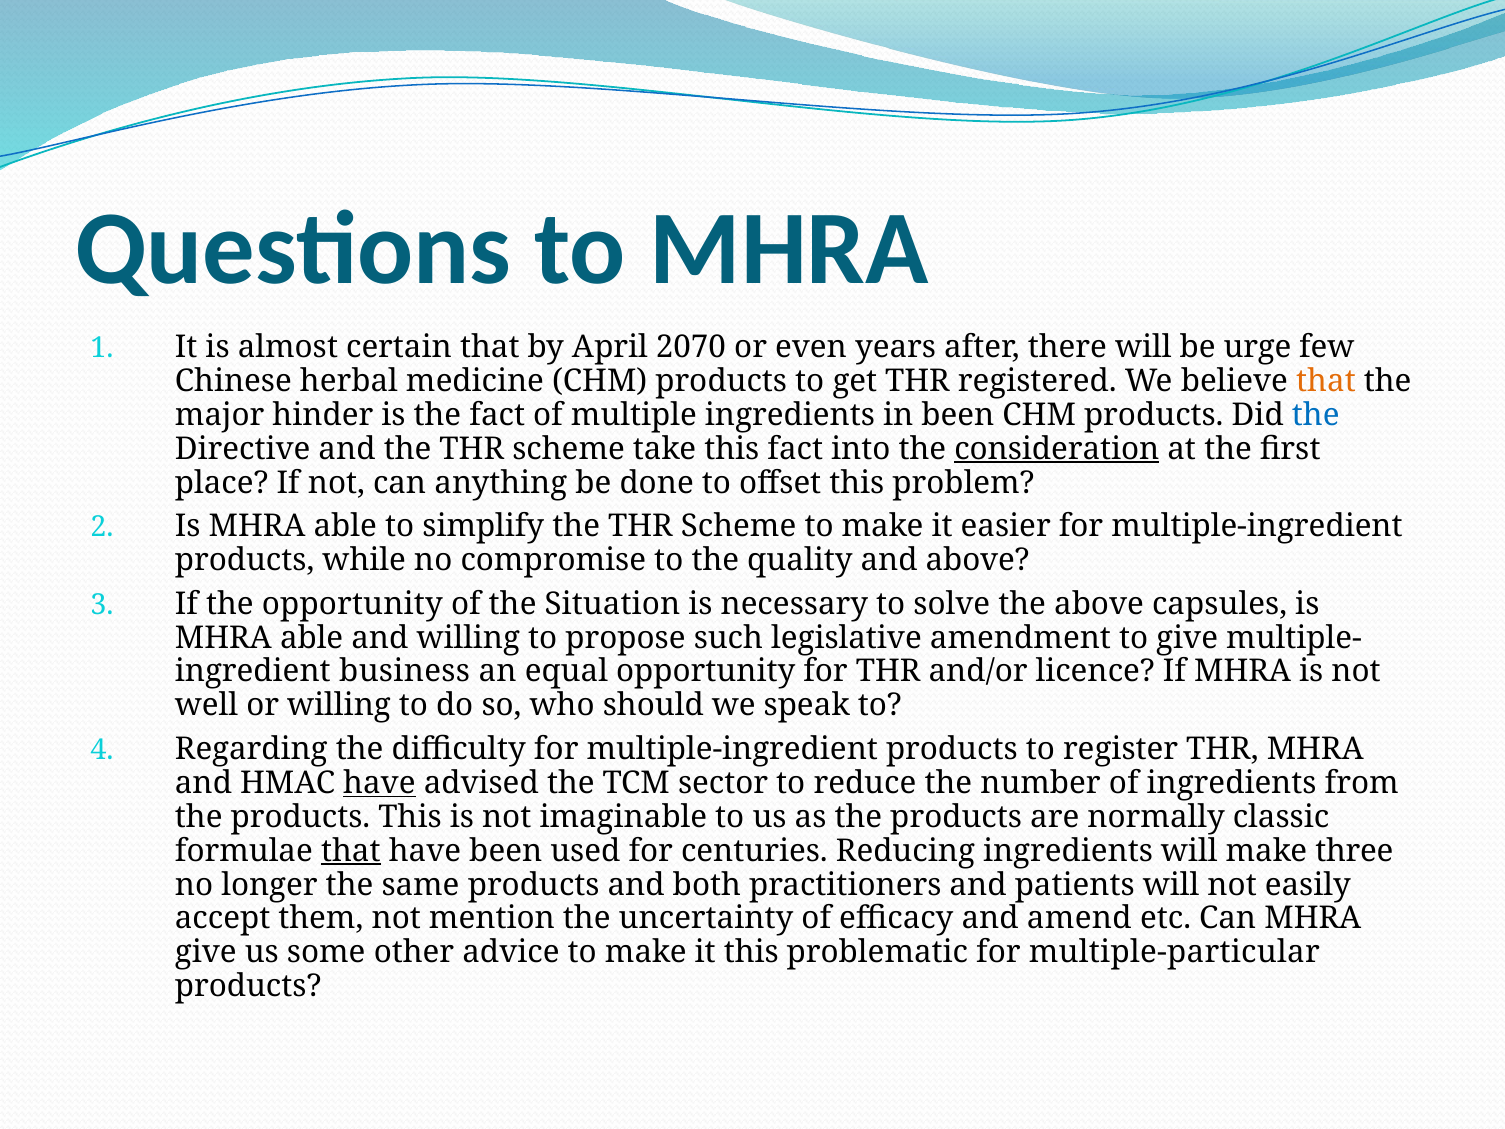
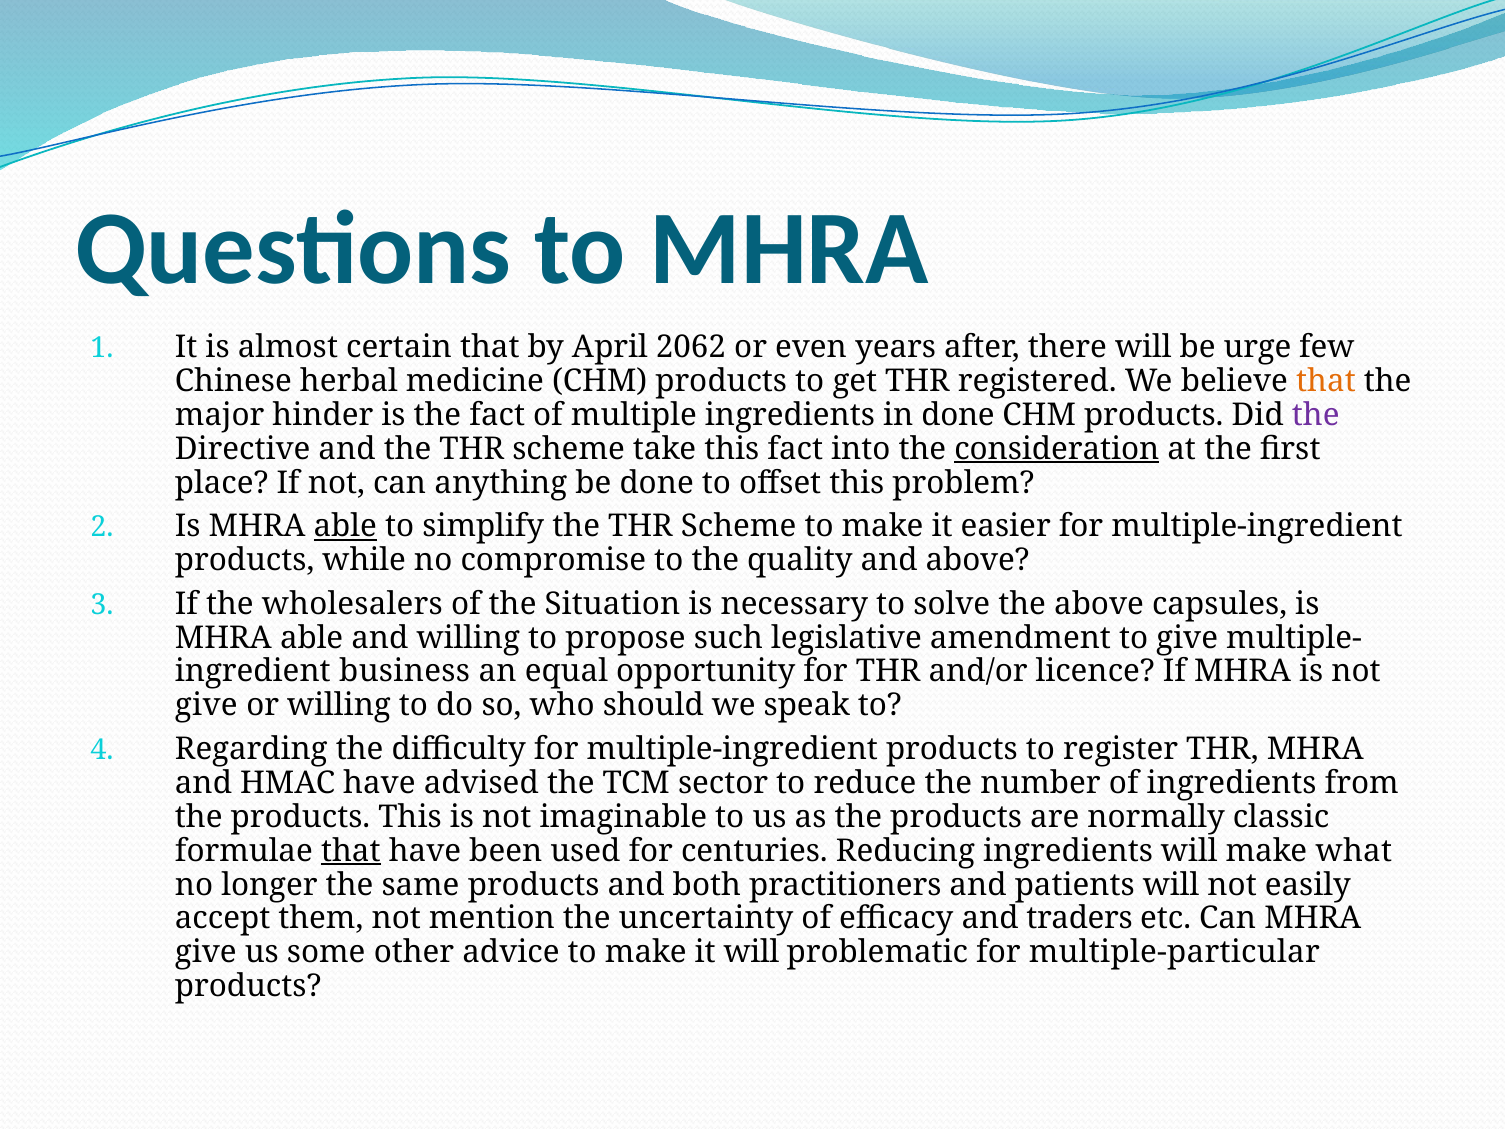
2070: 2070 -> 2062
in been: been -> done
the at (1316, 415) colour: blue -> purple
able at (345, 526) underline: none -> present
the opportunity: opportunity -> wholesalers
well at (207, 705): well -> give
have at (379, 783) underline: present -> none
three: three -> what
amend: amend -> traders
it this: this -> will
